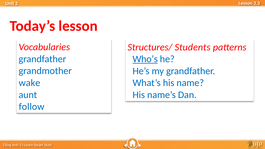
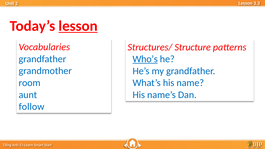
lesson at (78, 26) underline: none -> present
Students: Students -> Structure
wake: wake -> room
